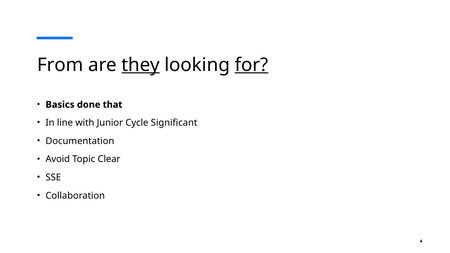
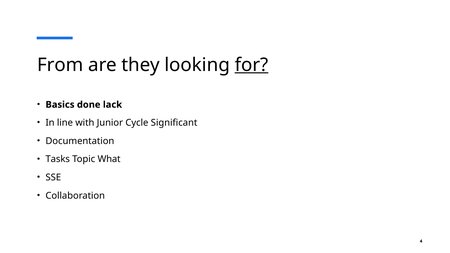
they underline: present -> none
that: that -> lack
Avoid: Avoid -> Tasks
Clear: Clear -> What
